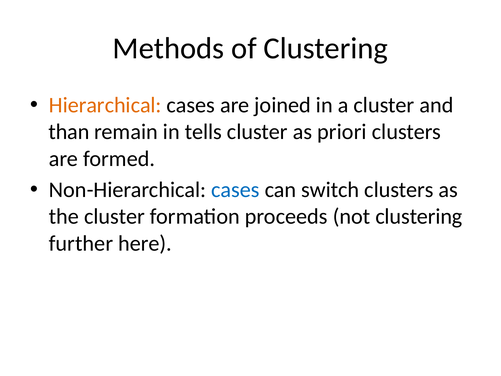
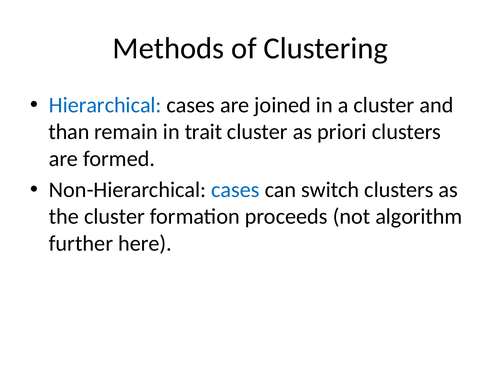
Hierarchical colour: orange -> blue
tells: tells -> trait
not clustering: clustering -> algorithm
